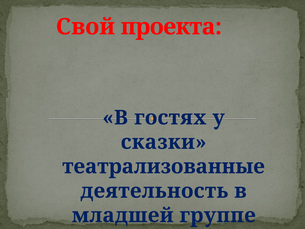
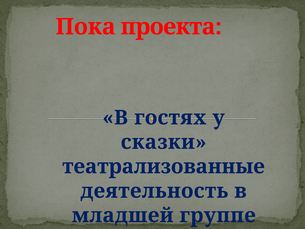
Свой: Свой -> Пока
